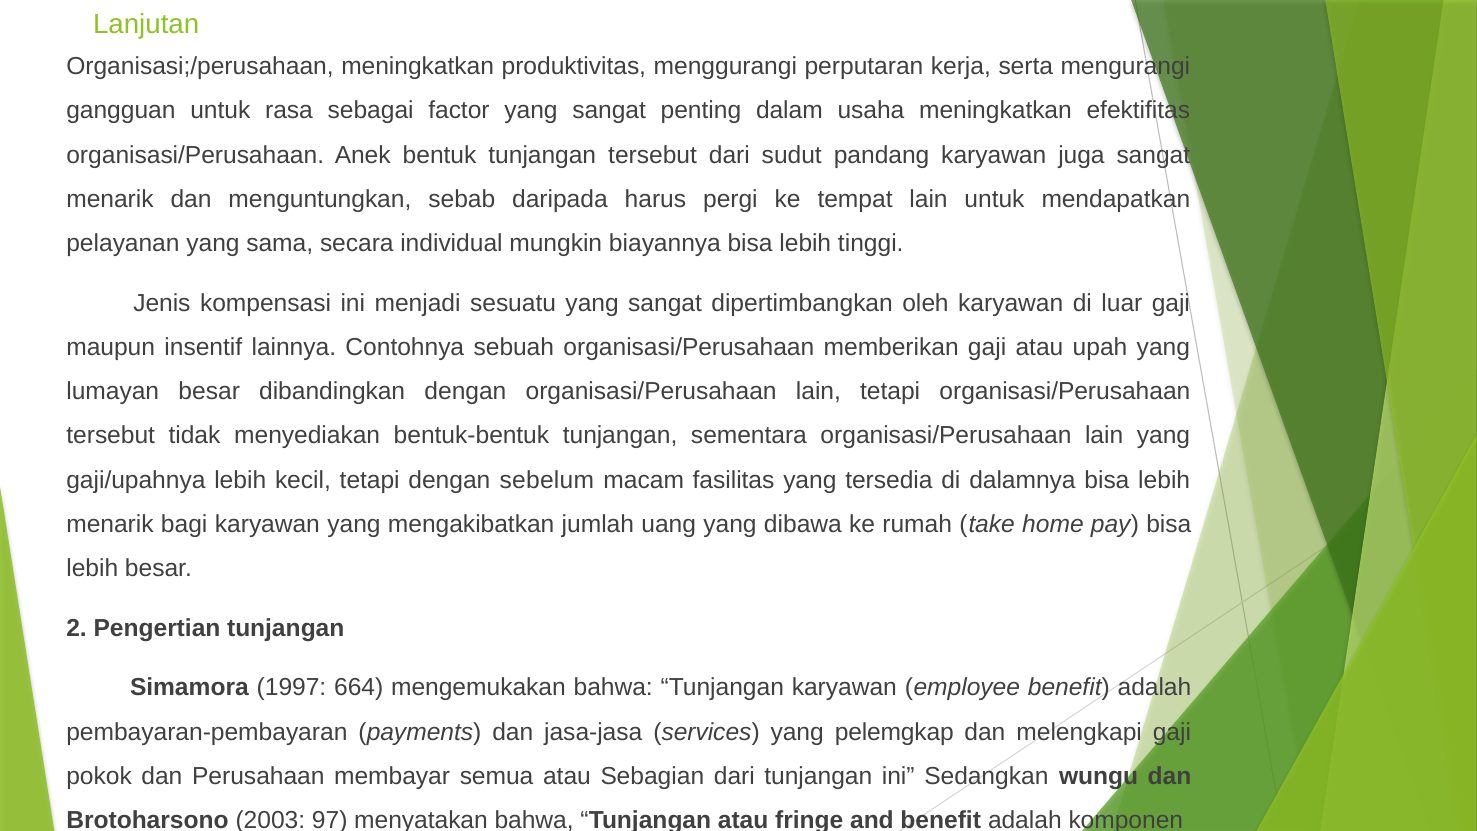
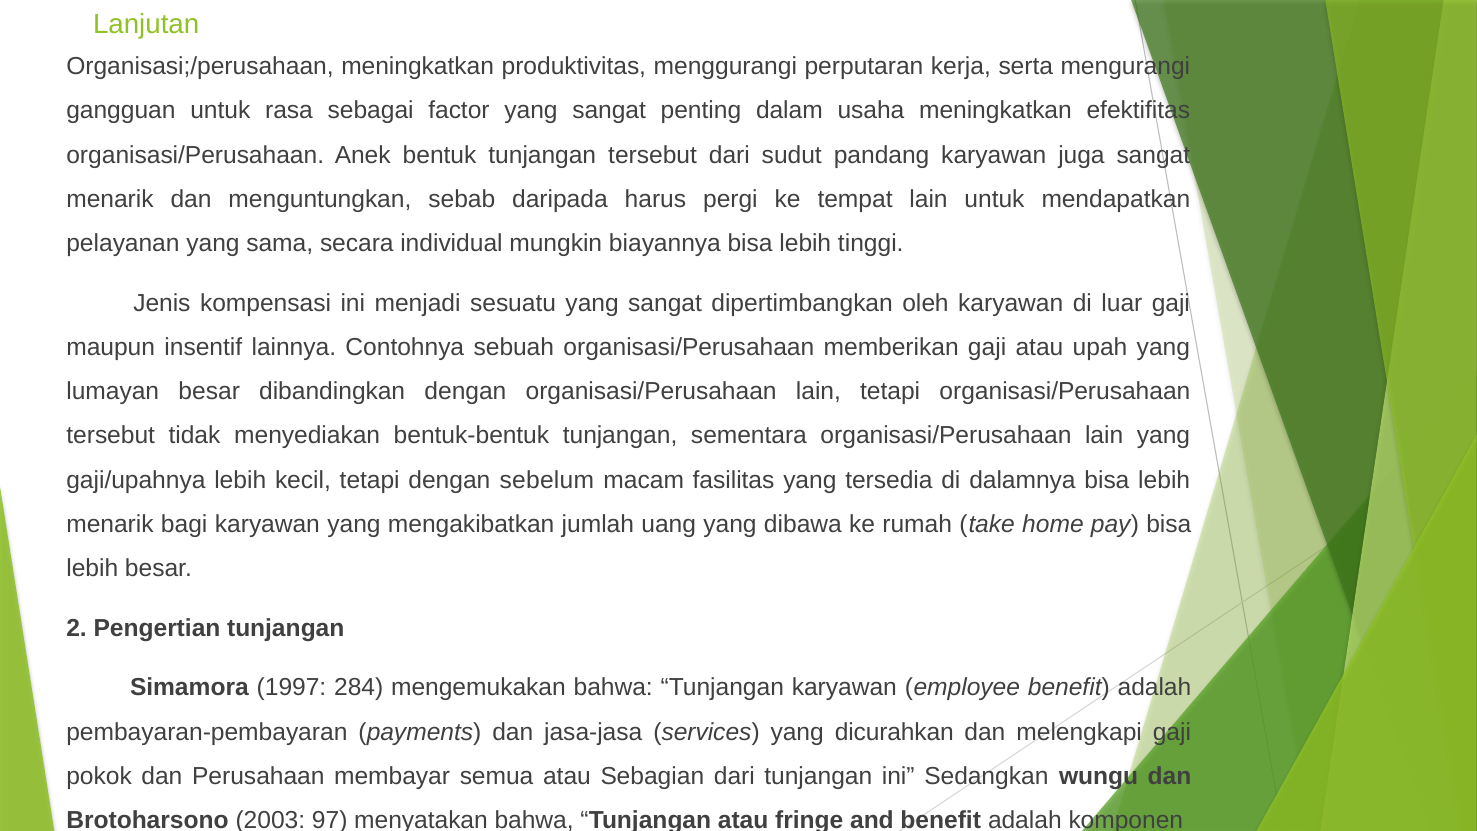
664: 664 -> 284
pelemgkap: pelemgkap -> dicurahkan
